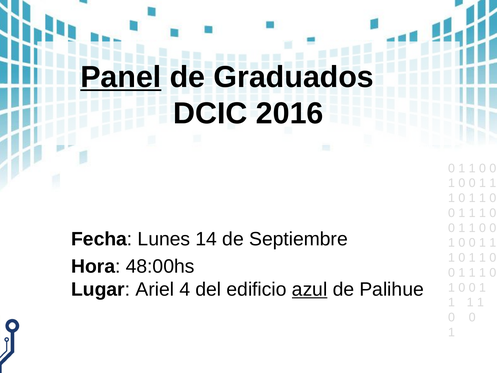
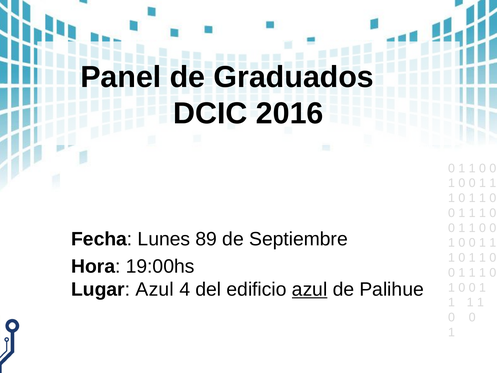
Panel underline: present -> none
14: 14 -> 89
48:00hs: 48:00hs -> 19:00hs
Lugar Ariel: Ariel -> Azul
